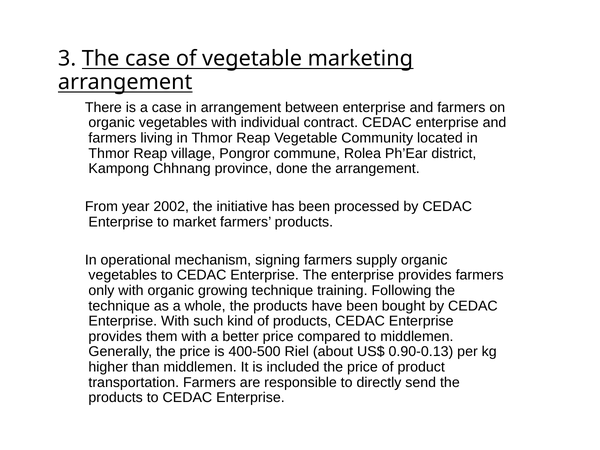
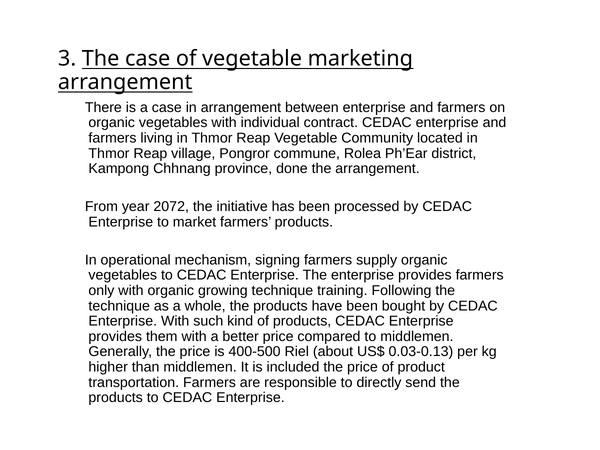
2002: 2002 -> 2072
0.90-0.13: 0.90-0.13 -> 0.03-0.13
